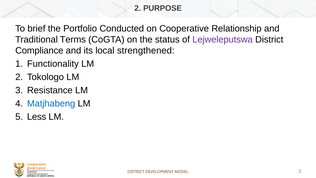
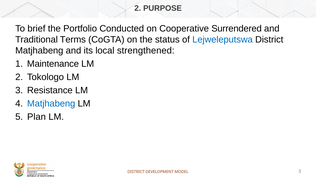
Relationship: Relationship -> Surrendered
Lejweleputswa colour: purple -> blue
Compliance at (39, 51): Compliance -> Matjhabeng
Functionality: Functionality -> Maintenance
Less: Less -> Plan
